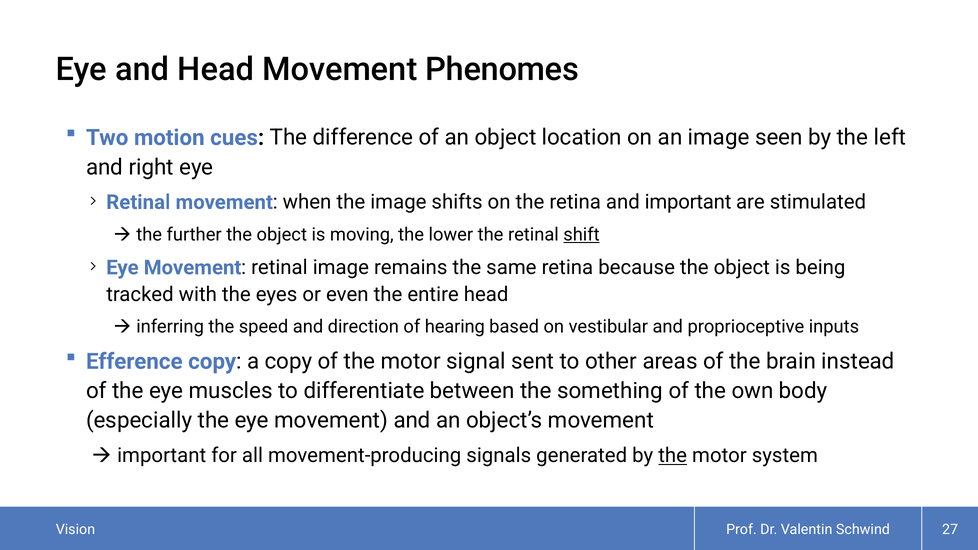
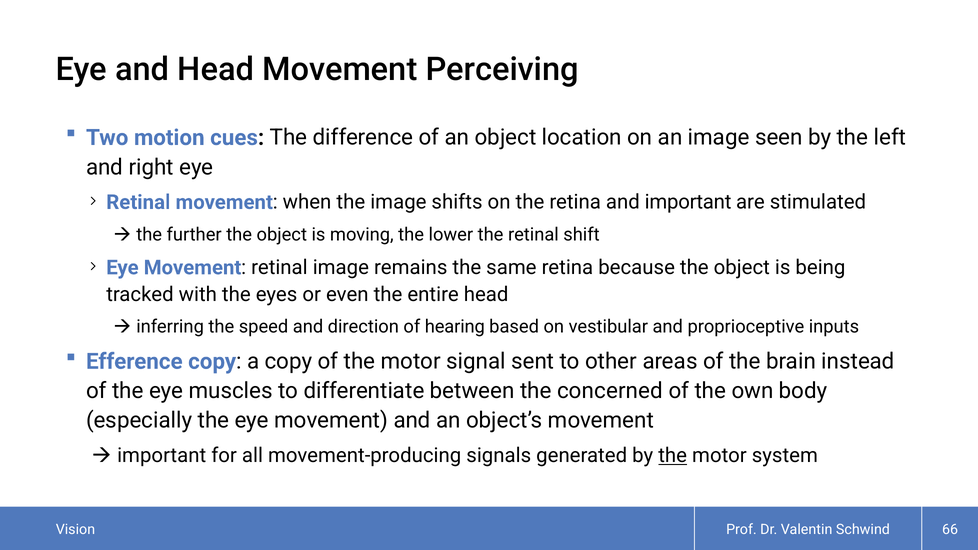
Phenomes: Phenomes -> Perceiving
shift underline: present -> none
something: something -> concerned
27: 27 -> 66
